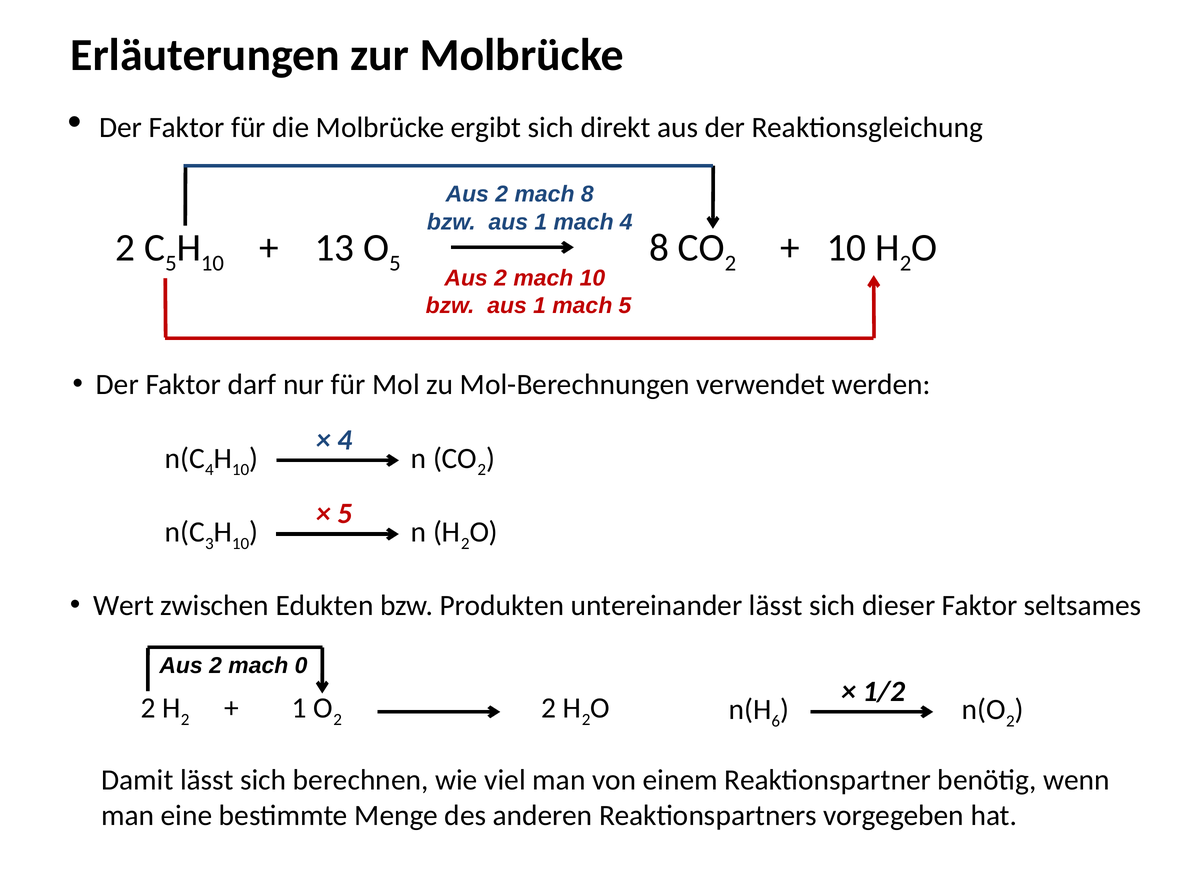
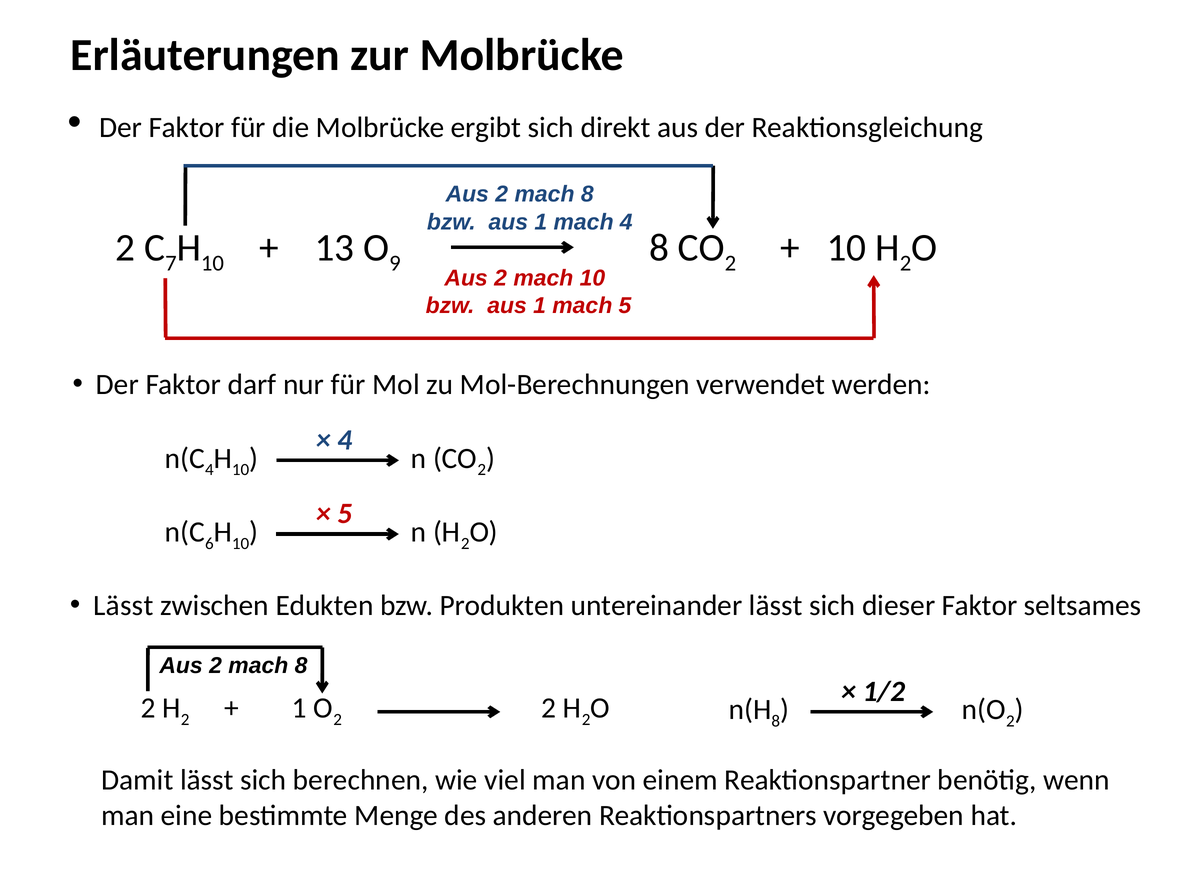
5 at (171, 263): 5 -> 7
5 at (395, 263): 5 -> 9
3: 3 -> 6
Wert at (124, 606): Wert -> Lässt
0 at (301, 666): 0 -> 8
6 at (776, 721): 6 -> 8
